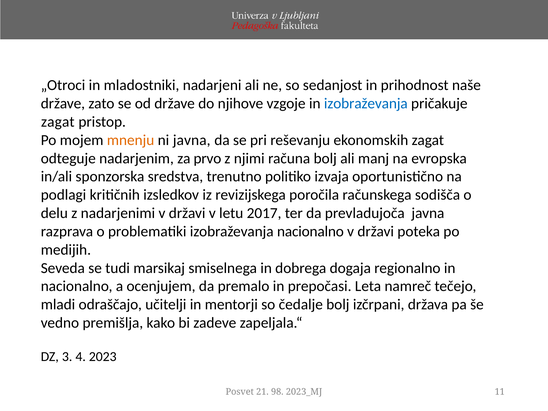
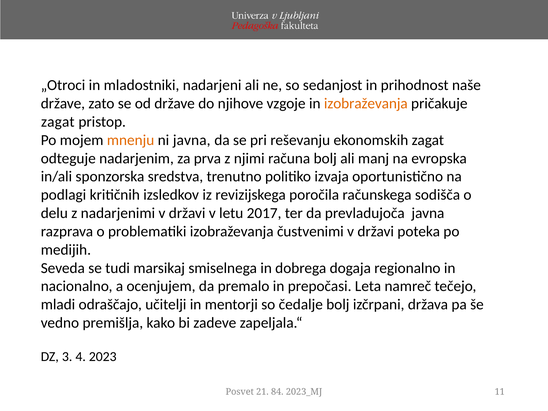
izobraževanja at (366, 104) colour: blue -> orange
prvo: prvo -> prva
izobraževanja nacionalno: nacionalno -> čustvenimi
98: 98 -> 84
